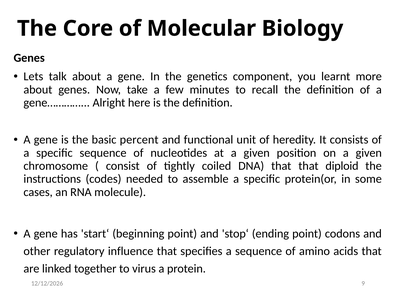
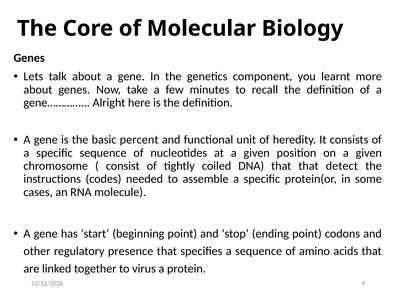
diploid: diploid -> detect
influence: influence -> presence
